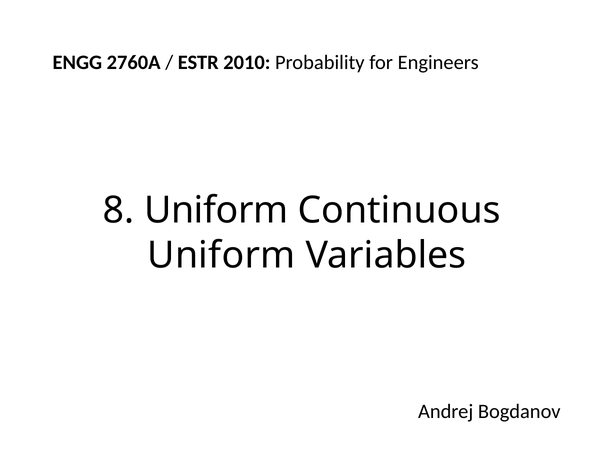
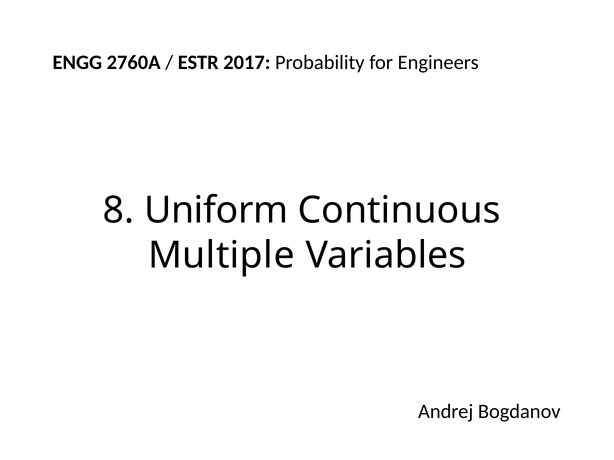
2010: 2010 -> 2017
Uniform at (221, 256): Uniform -> Multiple
